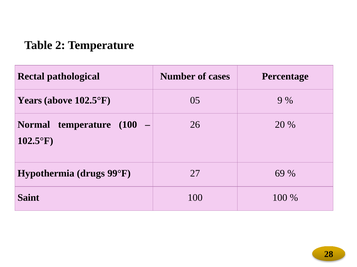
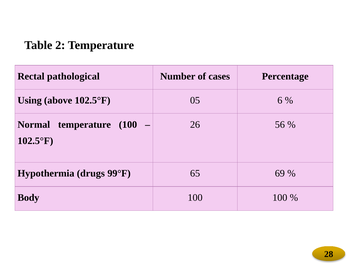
Years: Years -> Using
9: 9 -> 6
20: 20 -> 56
27: 27 -> 65
Saint: Saint -> Body
